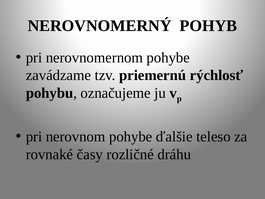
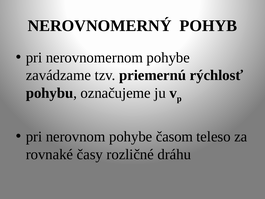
ďalšie: ďalšie -> časom
